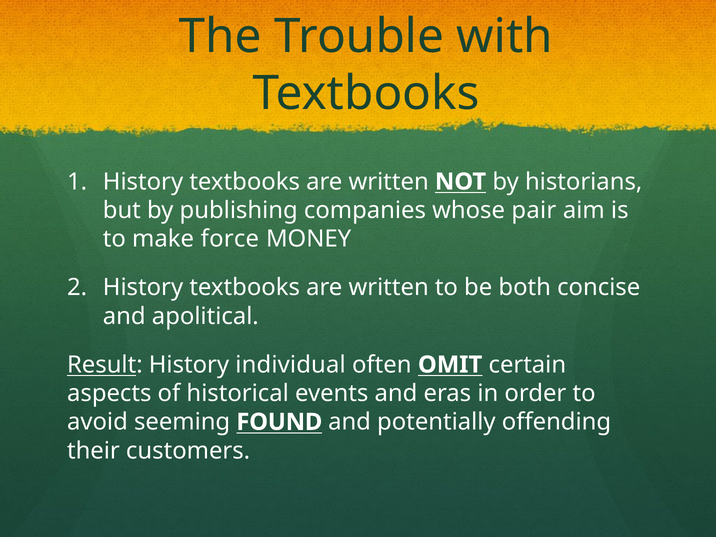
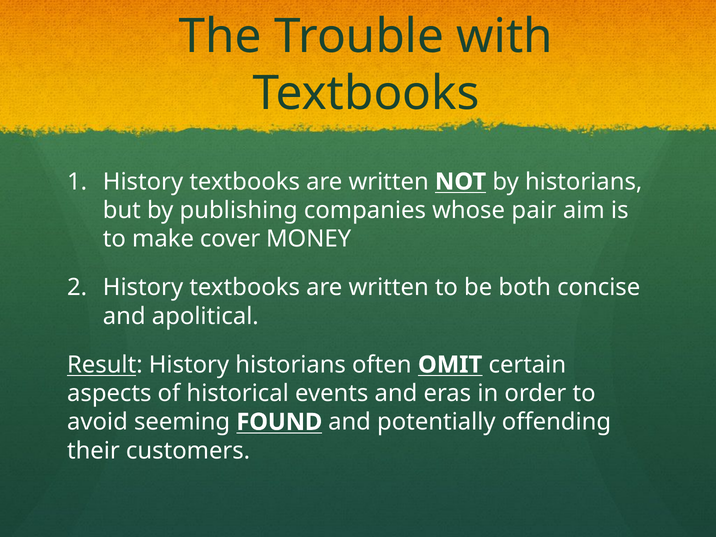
force: force -> cover
History individual: individual -> historians
